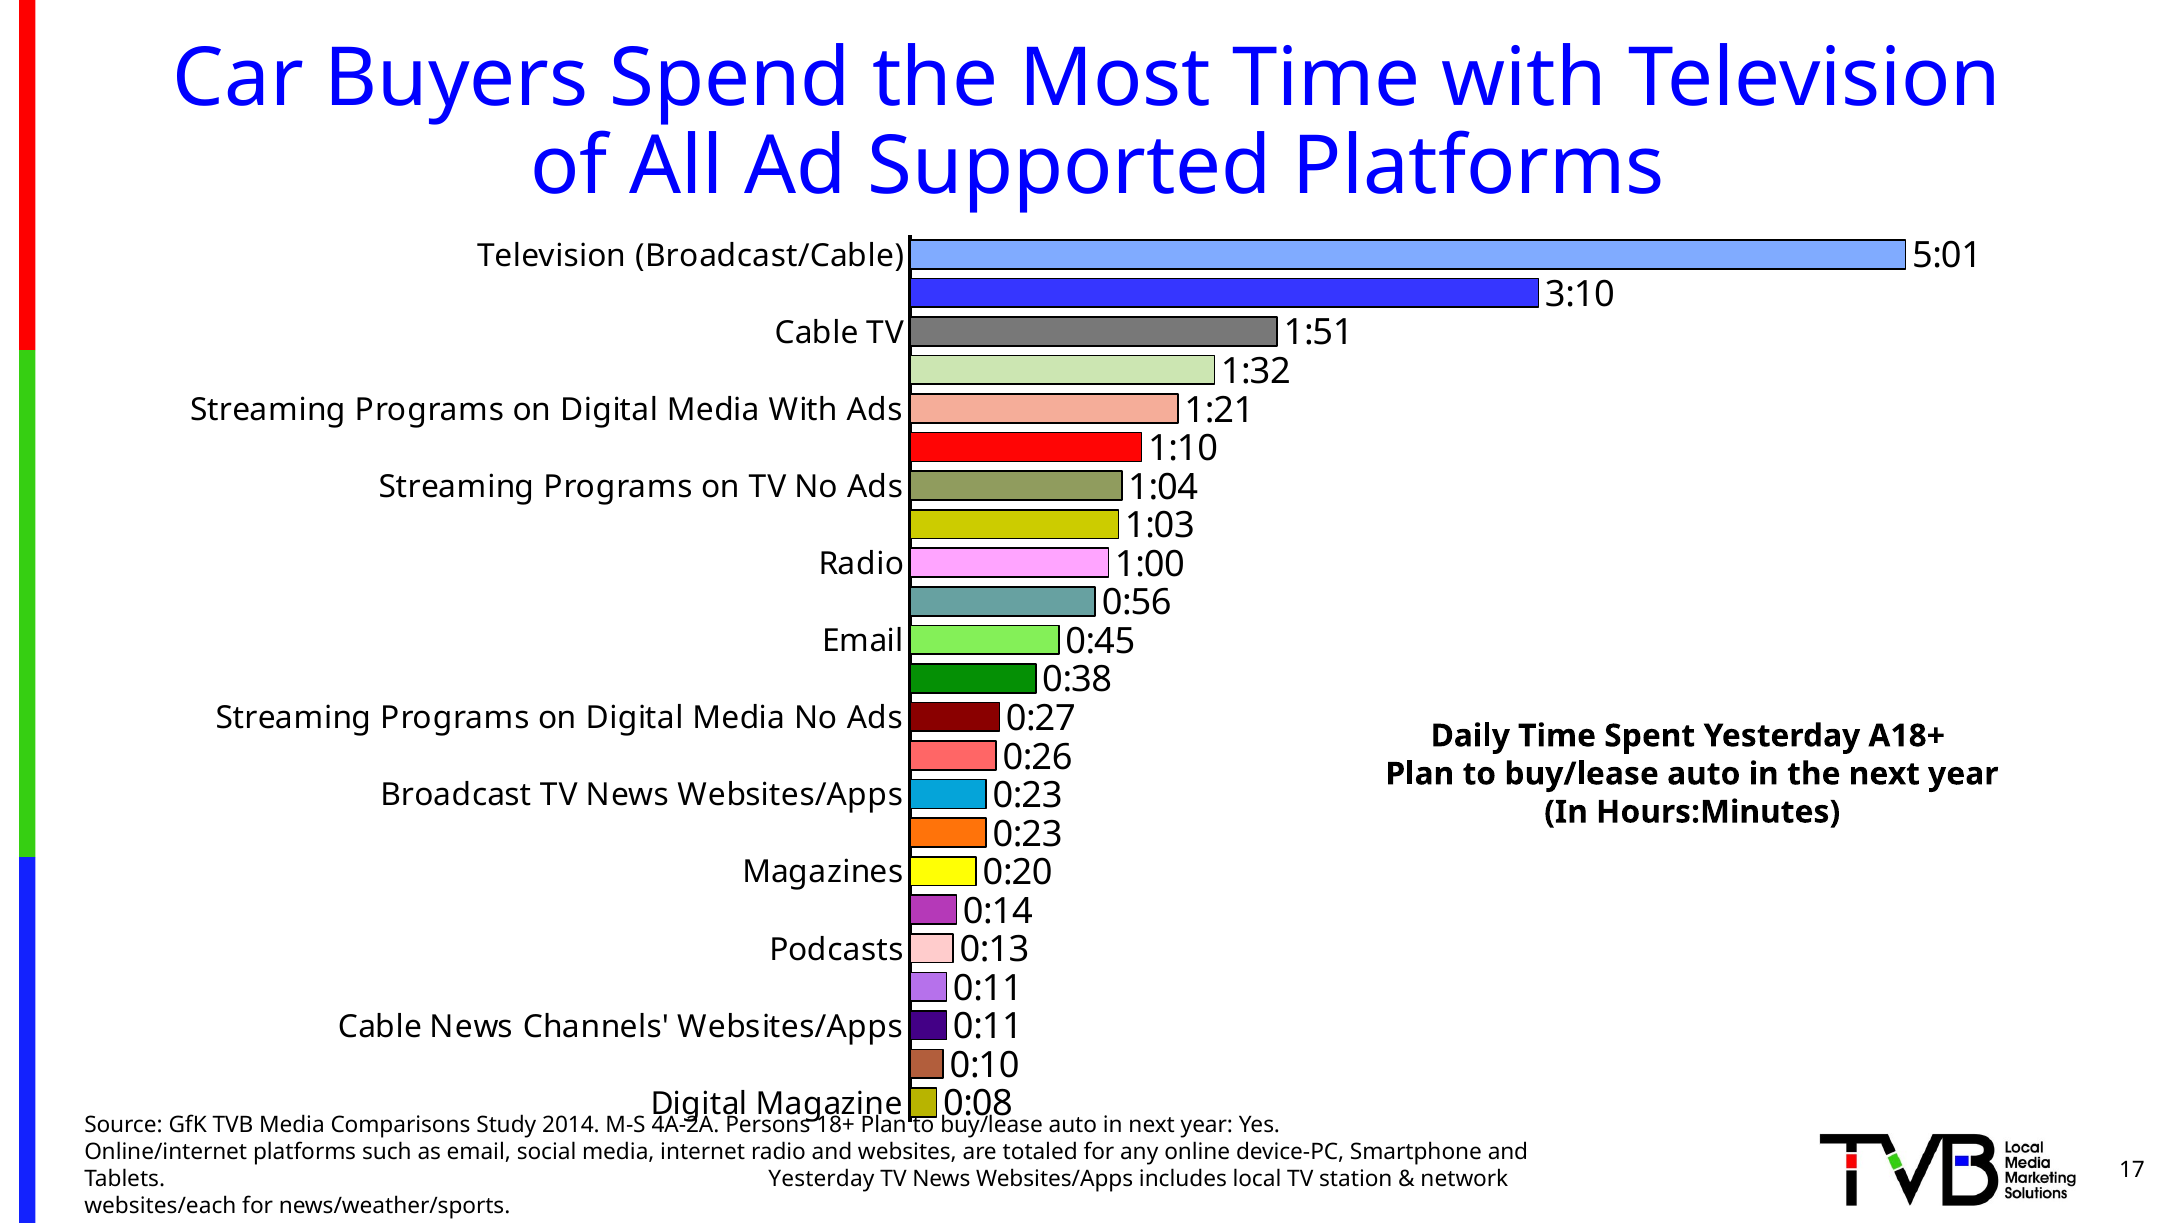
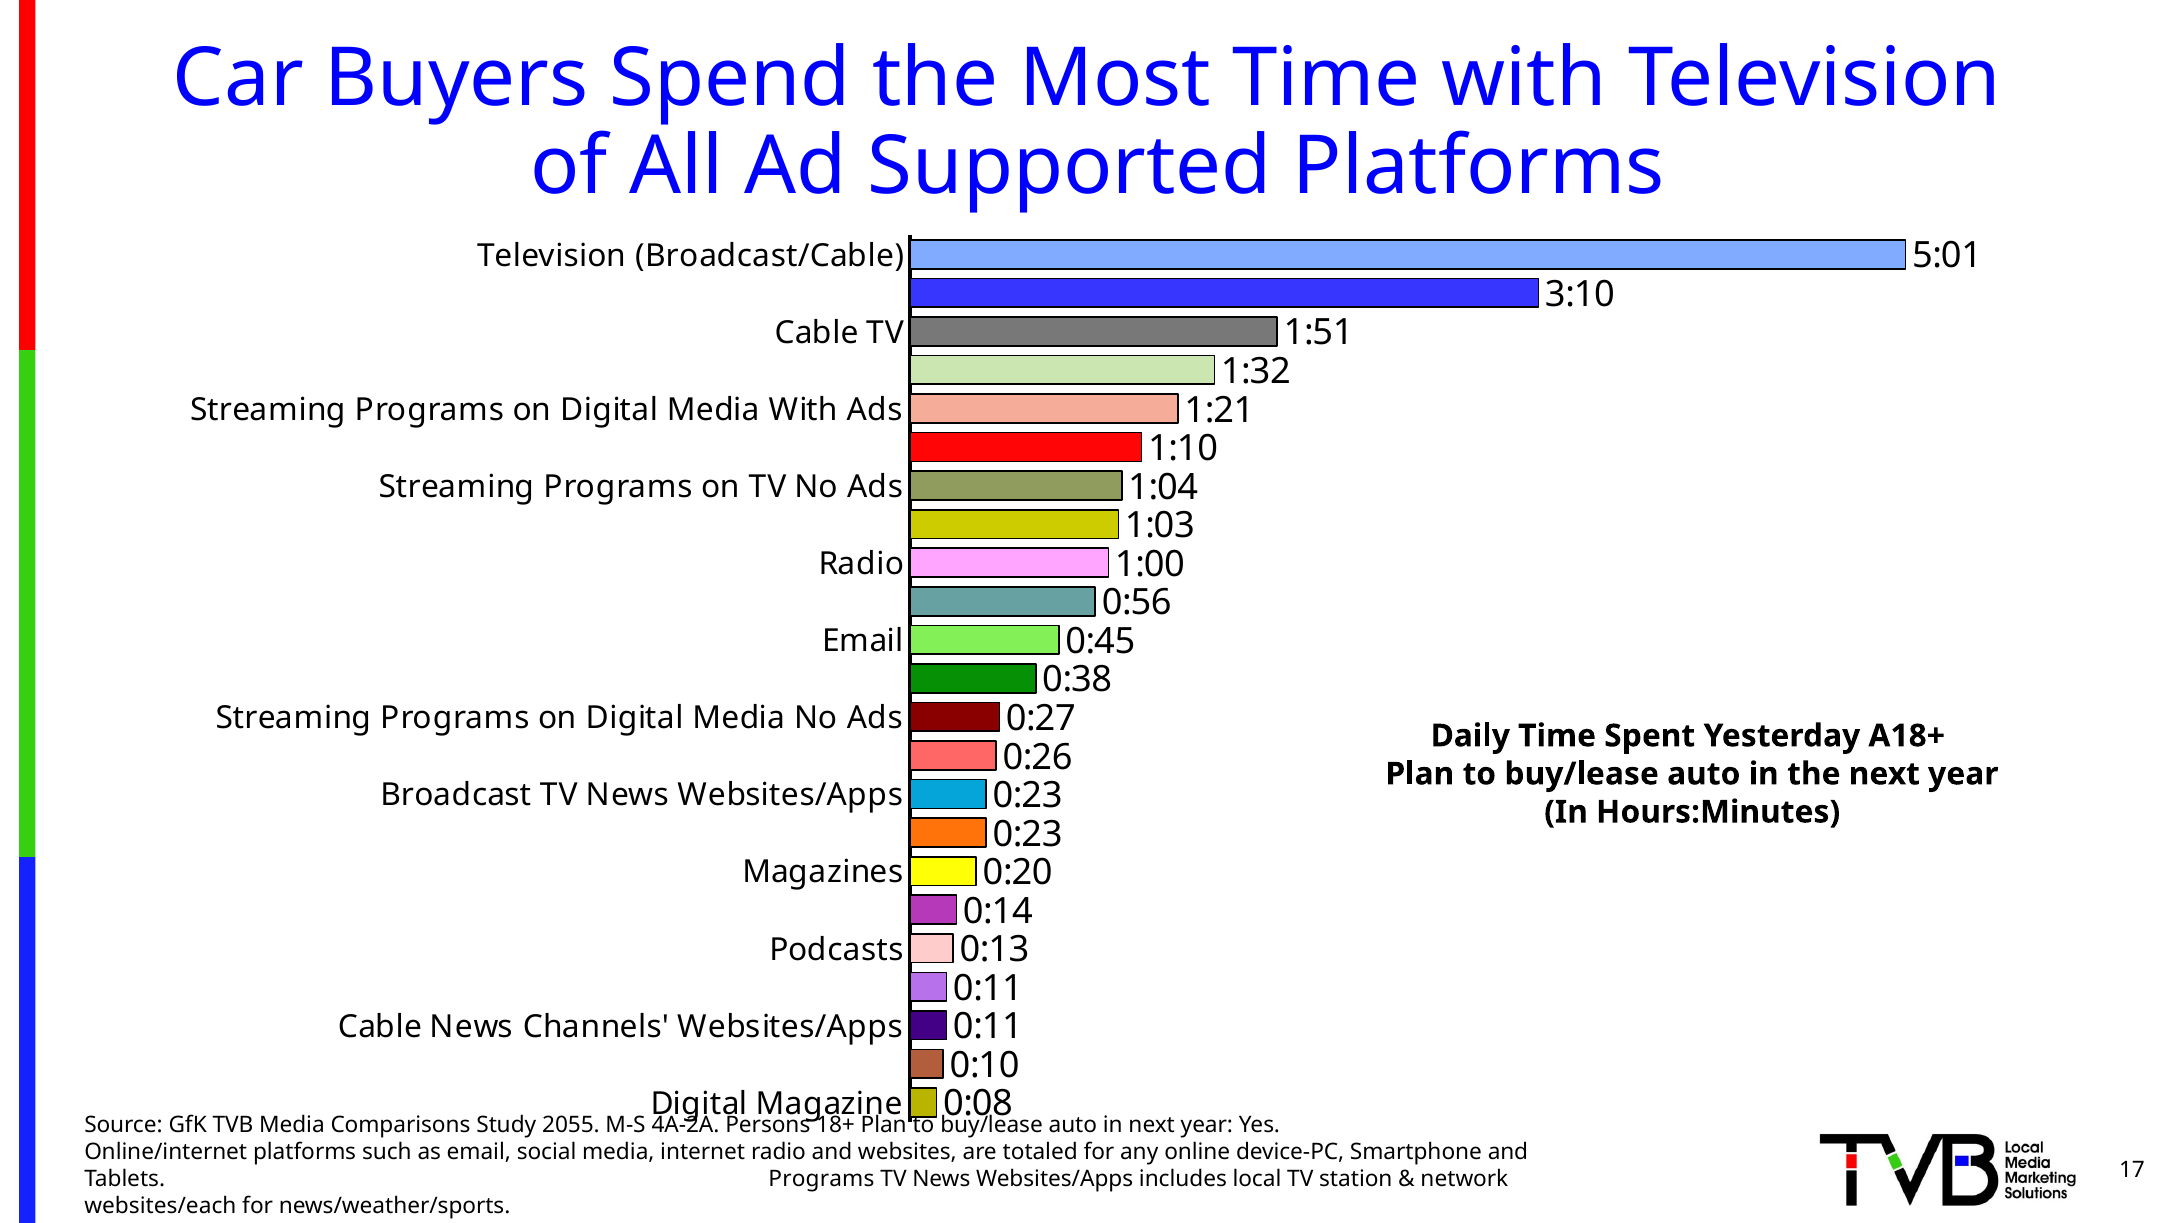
2014: 2014 -> 2055
Tablets Yesterday: Yesterday -> Programs
